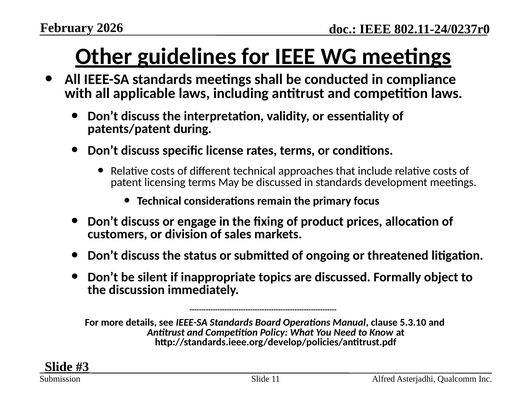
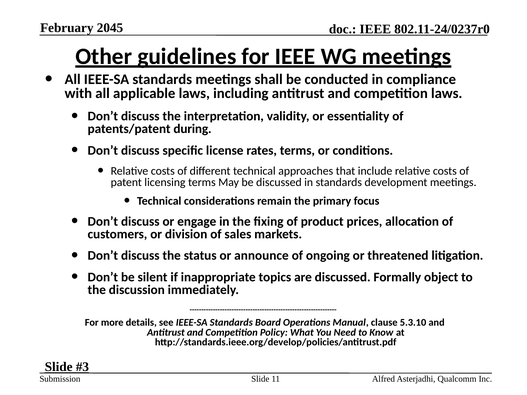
2026: 2026 -> 2045
submitted: submitted -> announce
